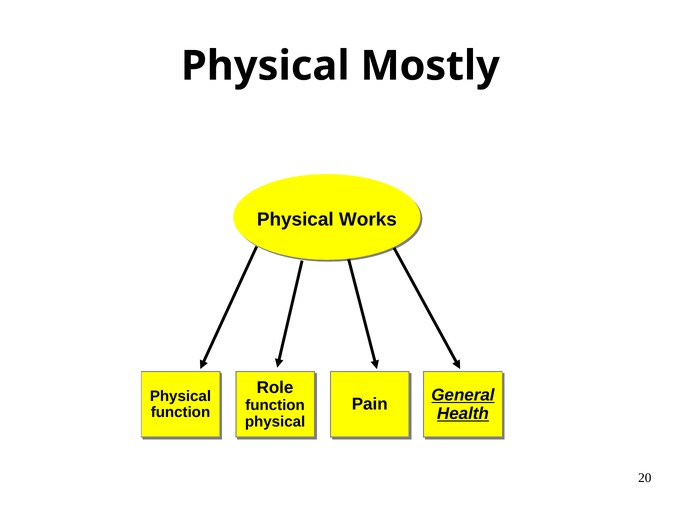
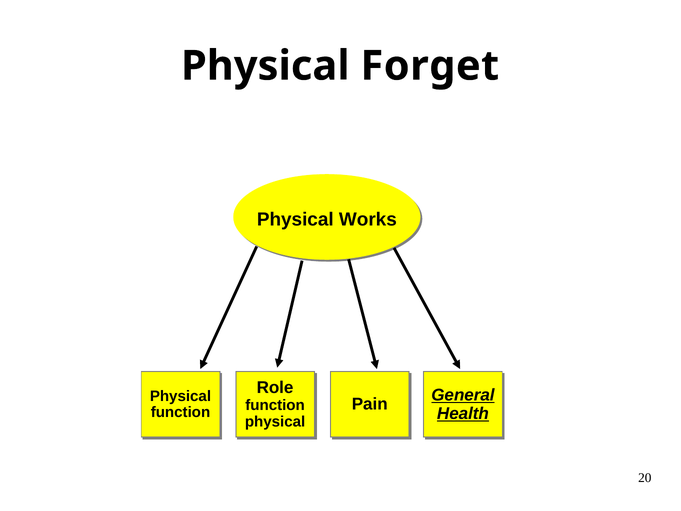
Mostly: Mostly -> Forget
